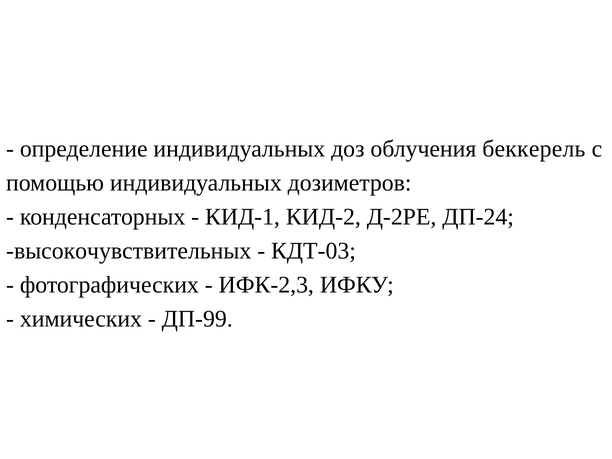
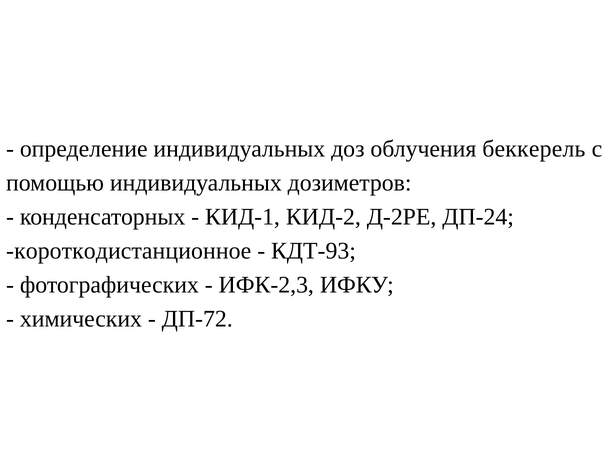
высокочувствительных: высокочувствительных -> короткодистанционное
КДТ-03: КДТ-03 -> КДТ-93
ДП-99: ДП-99 -> ДП-72
